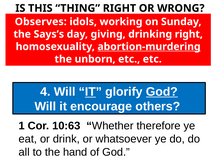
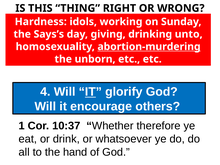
Observes: Observes -> Hardness
drinking right: right -> unto
God at (162, 92) underline: present -> none
10:63: 10:63 -> 10:37
